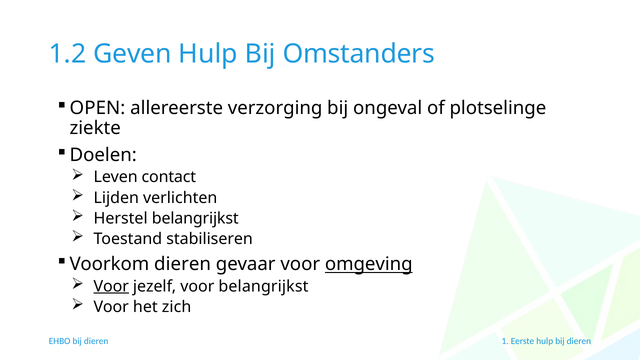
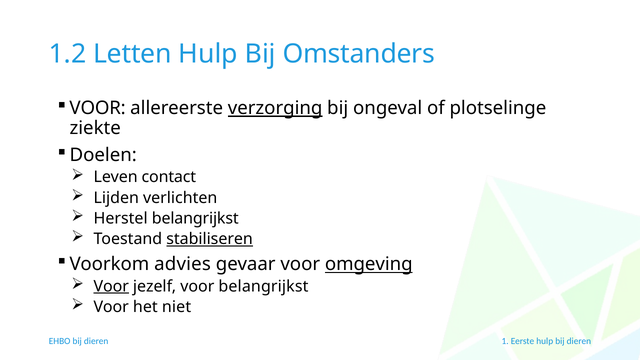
Geven: Geven -> Letten
OPEN at (97, 108): OPEN -> VOOR
verzorging underline: none -> present
stabiliseren underline: none -> present
Voorkom dieren: dieren -> advies
zich: zich -> niet
